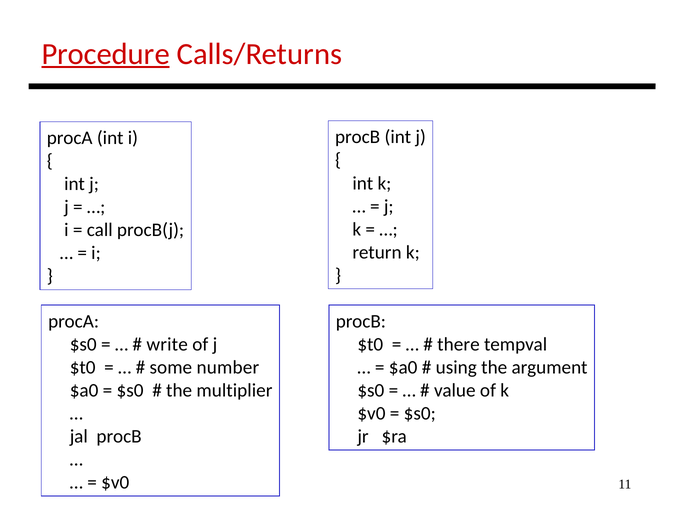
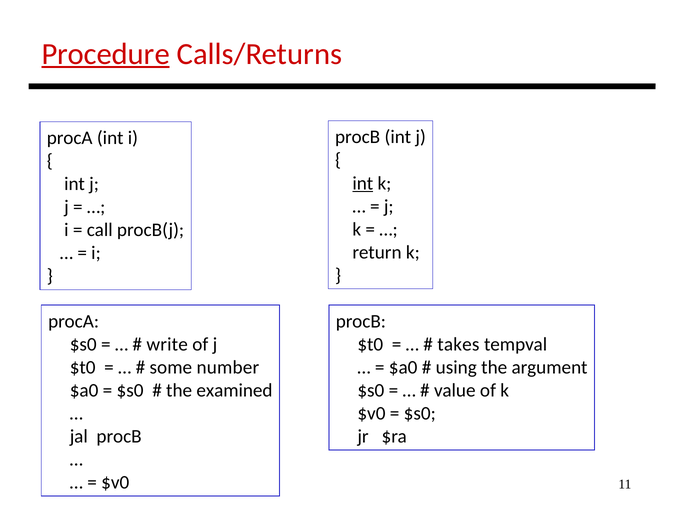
int at (363, 183) underline: none -> present
there: there -> takes
multiplier: multiplier -> examined
